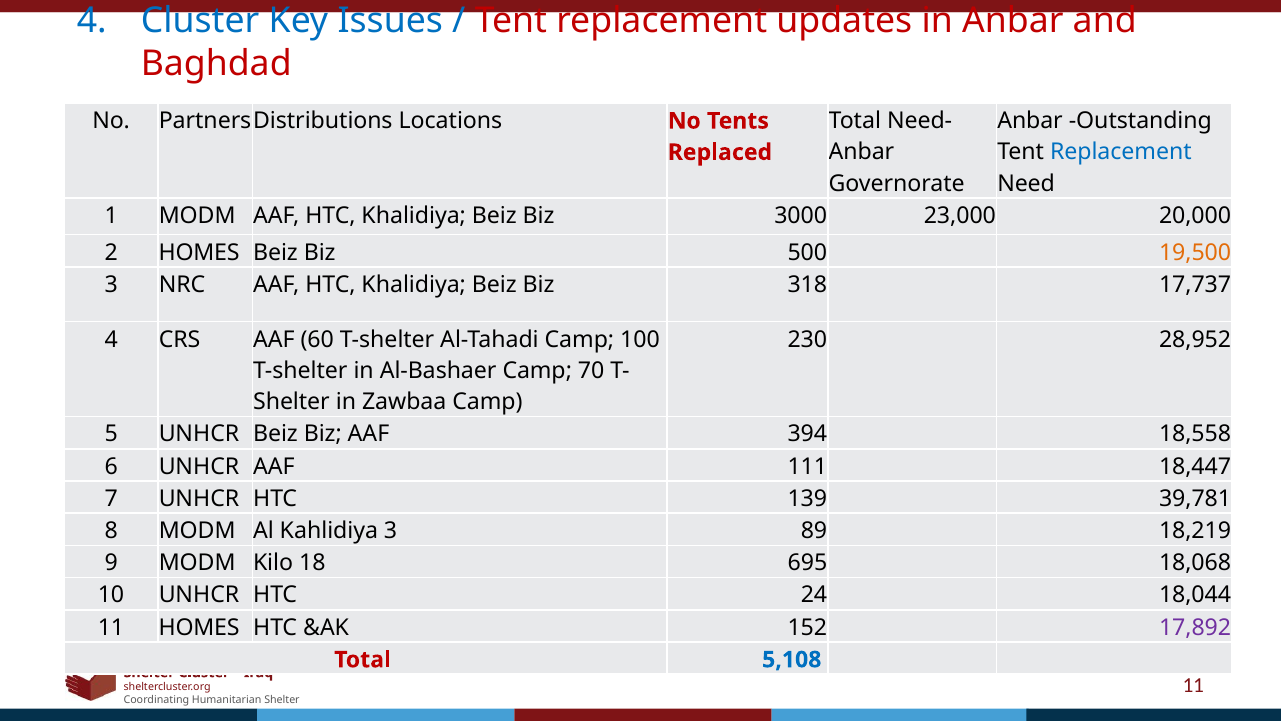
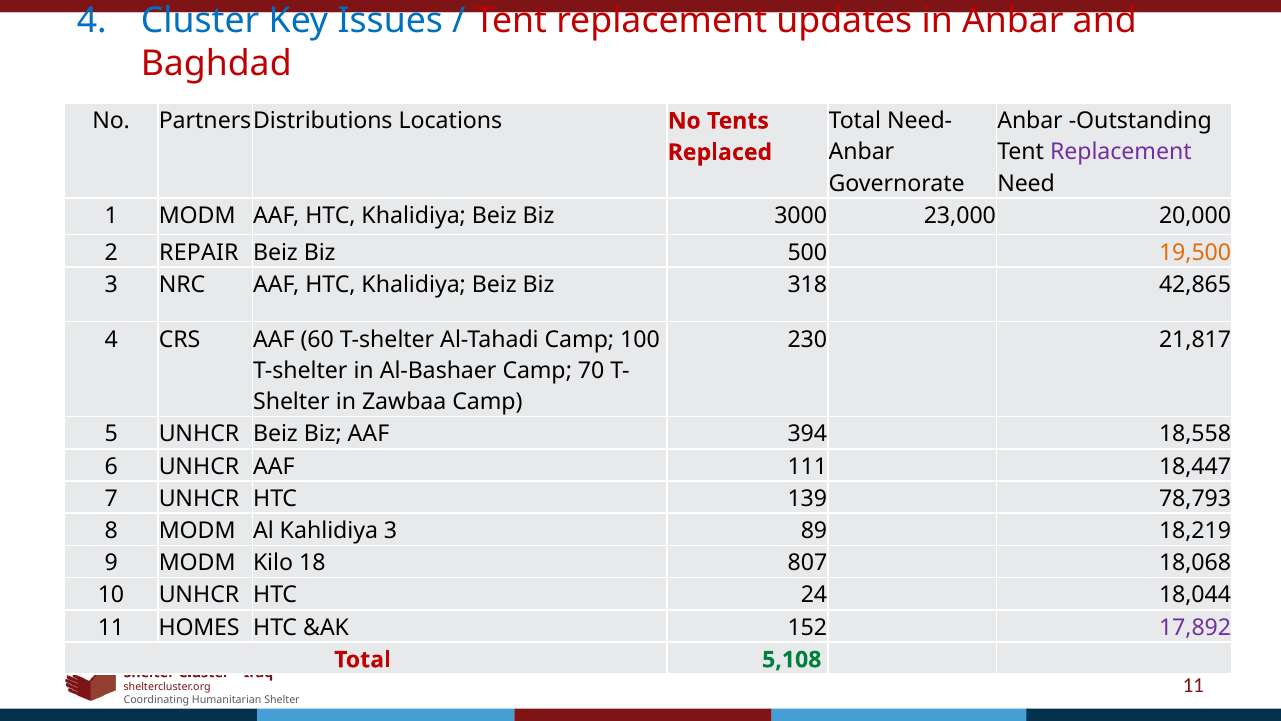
Replacement at (1121, 152) colour: blue -> purple
2 HOMES: HOMES -> REPAIR
17,737: 17,737 -> 42,865
28,952: 28,952 -> 21,817
39,781: 39,781 -> 78,793
695: 695 -> 807
5,108 colour: blue -> green
